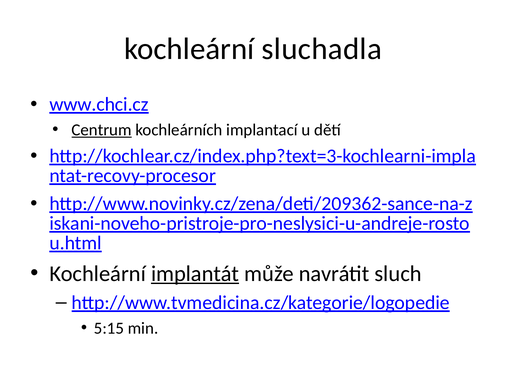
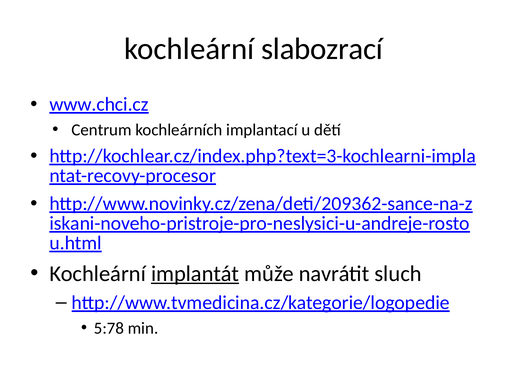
sluchadla: sluchadla -> slabozrací
Centrum underline: present -> none
5:15: 5:15 -> 5:78
